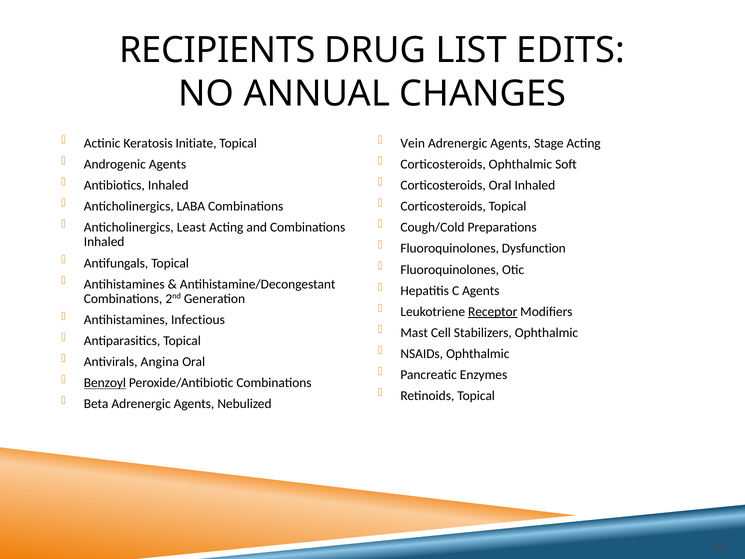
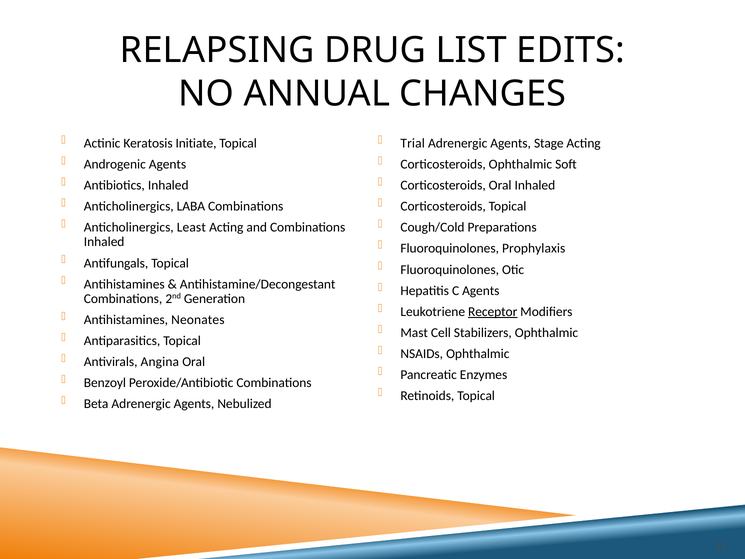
RECIPIENTS: RECIPIENTS -> RELAPSING
Vein: Vein -> Trial
Dysfunction: Dysfunction -> Prophylaxis
Infectious: Infectious -> Neonates
Benzoyl underline: present -> none
